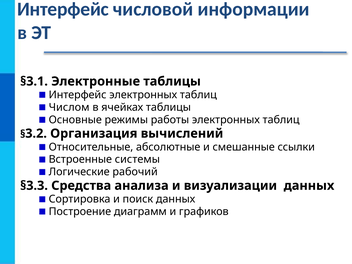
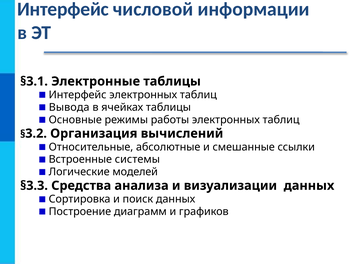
Числом: Числом -> Вывода
рабочий: рабочий -> моделей
